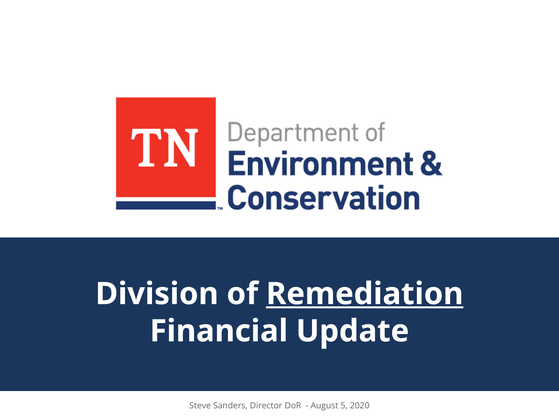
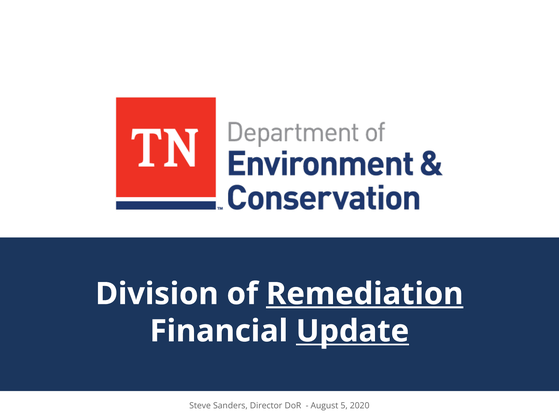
Update underline: none -> present
